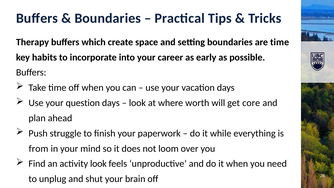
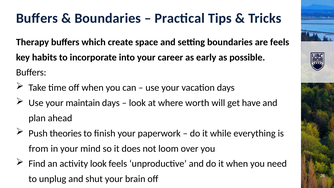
are time: time -> feels
question: question -> maintain
core: core -> have
struggle: struggle -> theories
